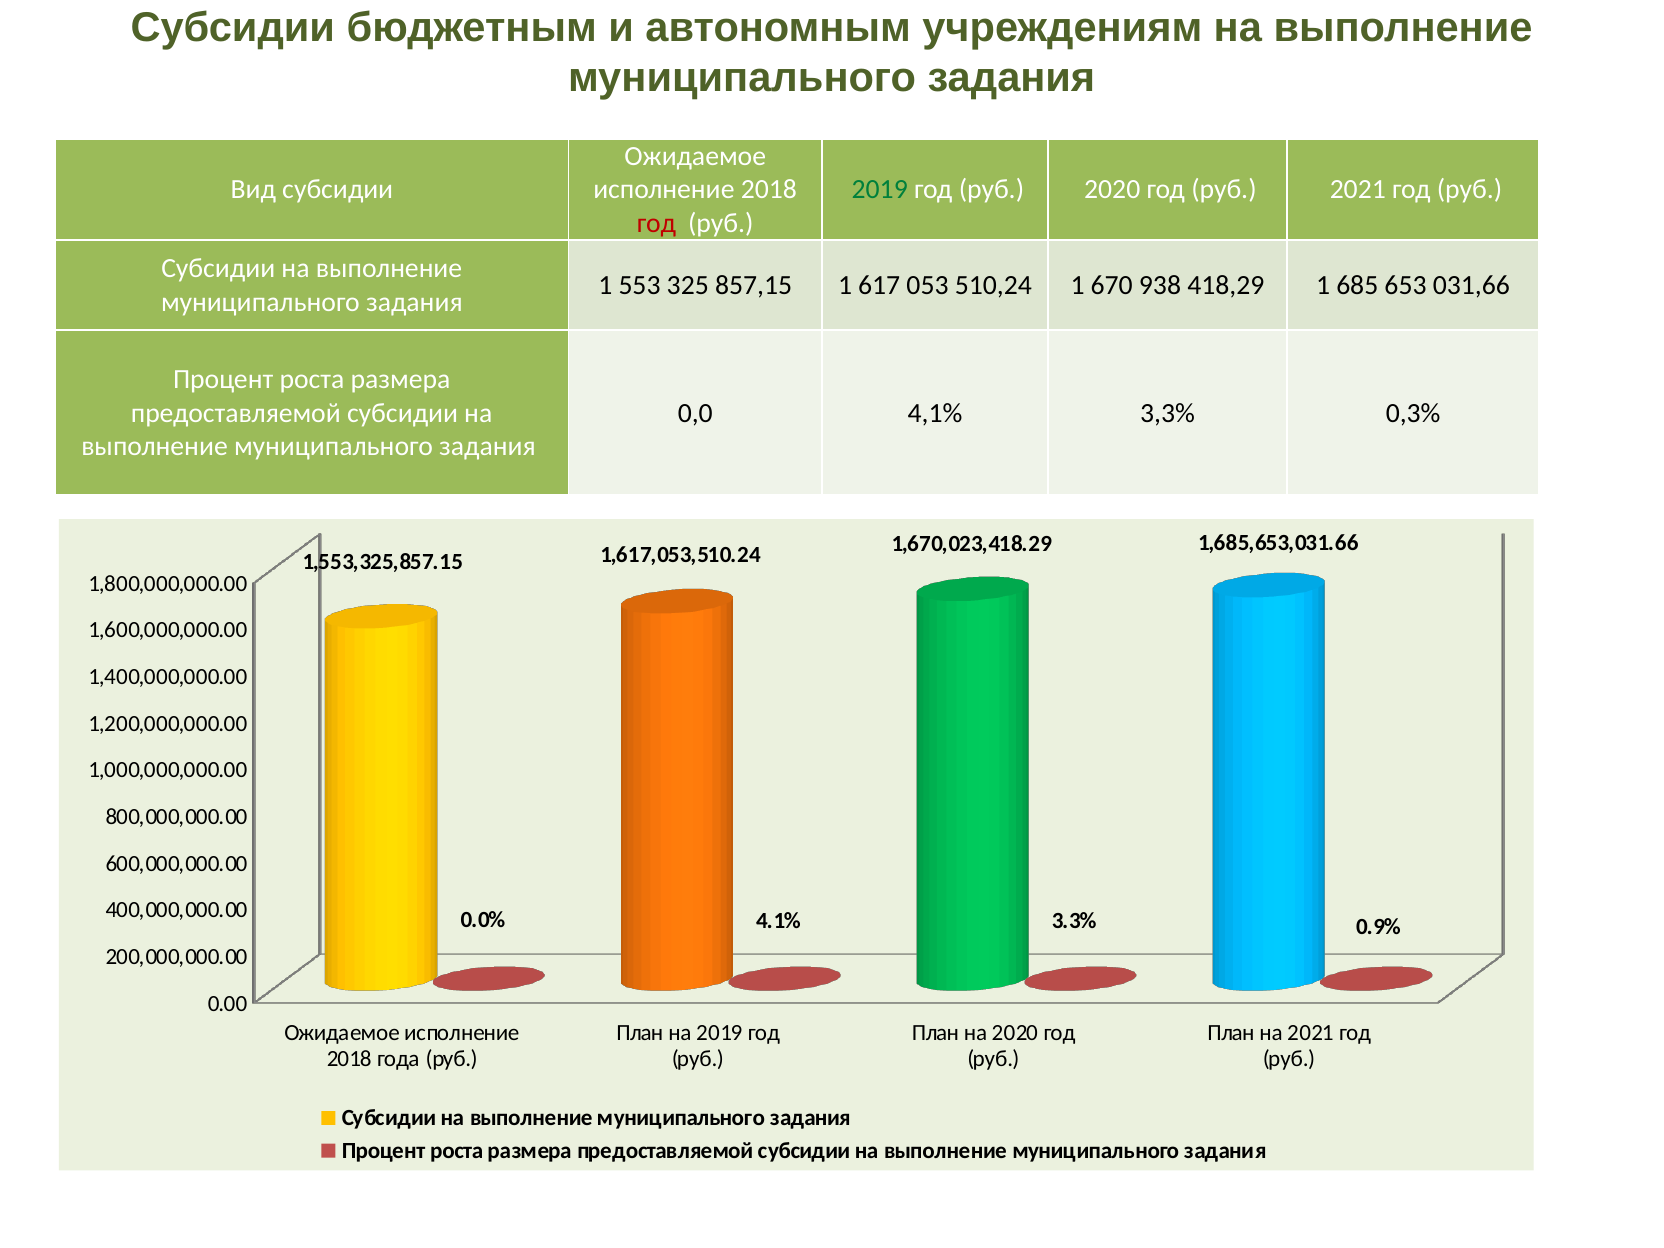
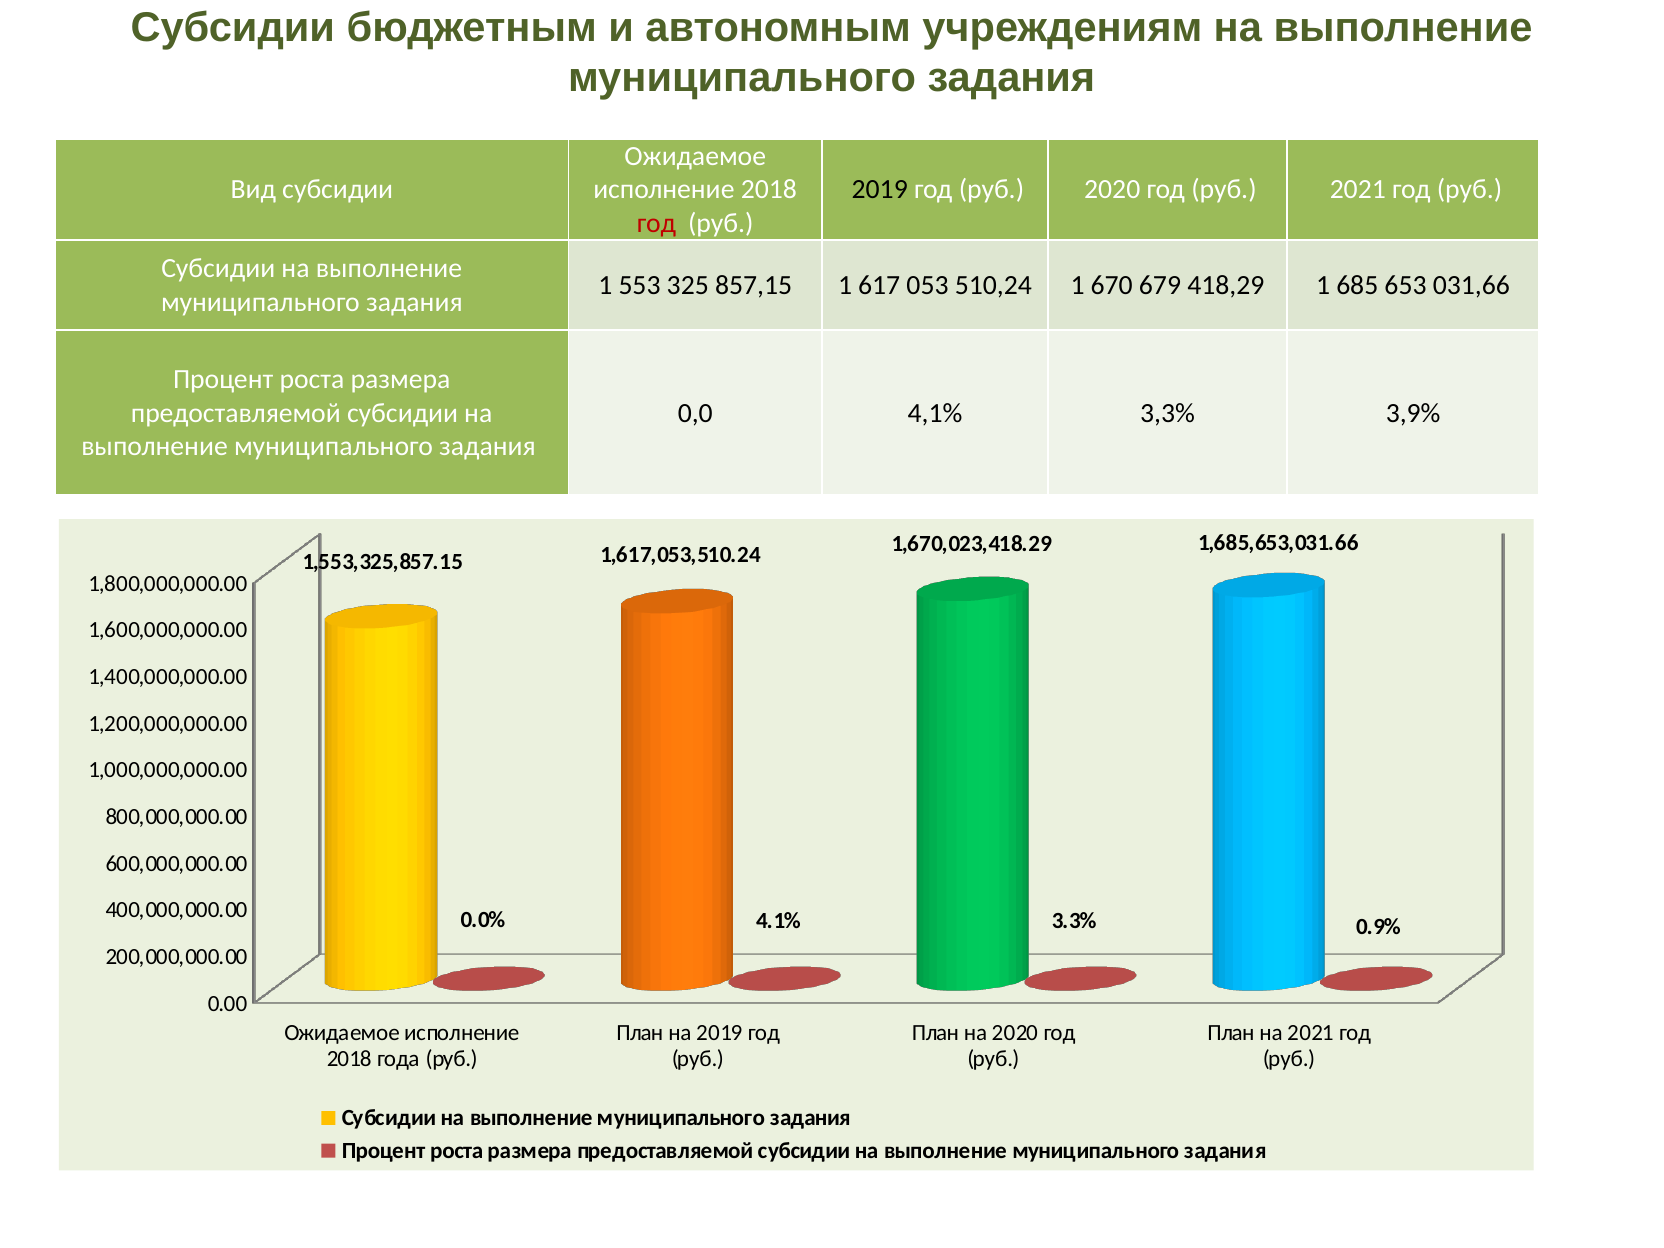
2019 at (880, 190) colour: green -> black
938: 938 -> 679
0,3%: 0,3% -> 3,9%
